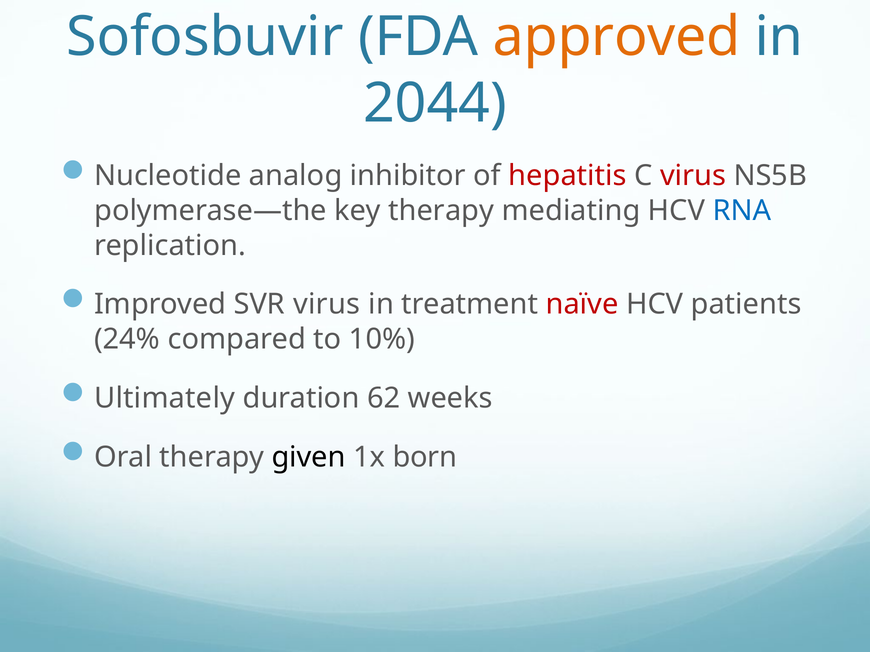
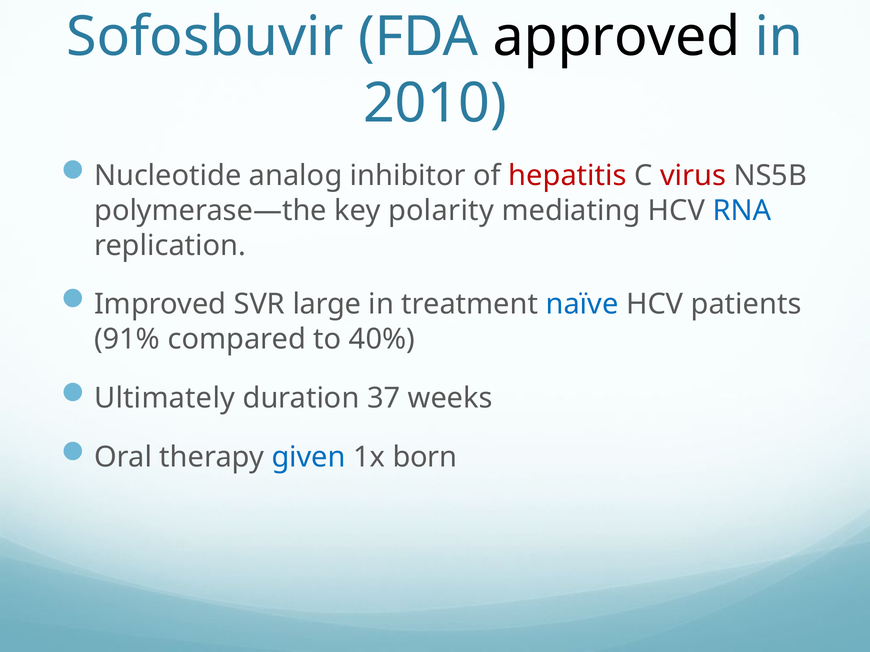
approved colour: orange -> black
2044: 2044 -> 2010
key therapy: therapy -> polarity
SVR virus: virus -> large
naïve colour: red -> blue
24%: 24% -> 91%
10%: 10% -> 40%
62: 62 -> 37
given colour: black -> blue
